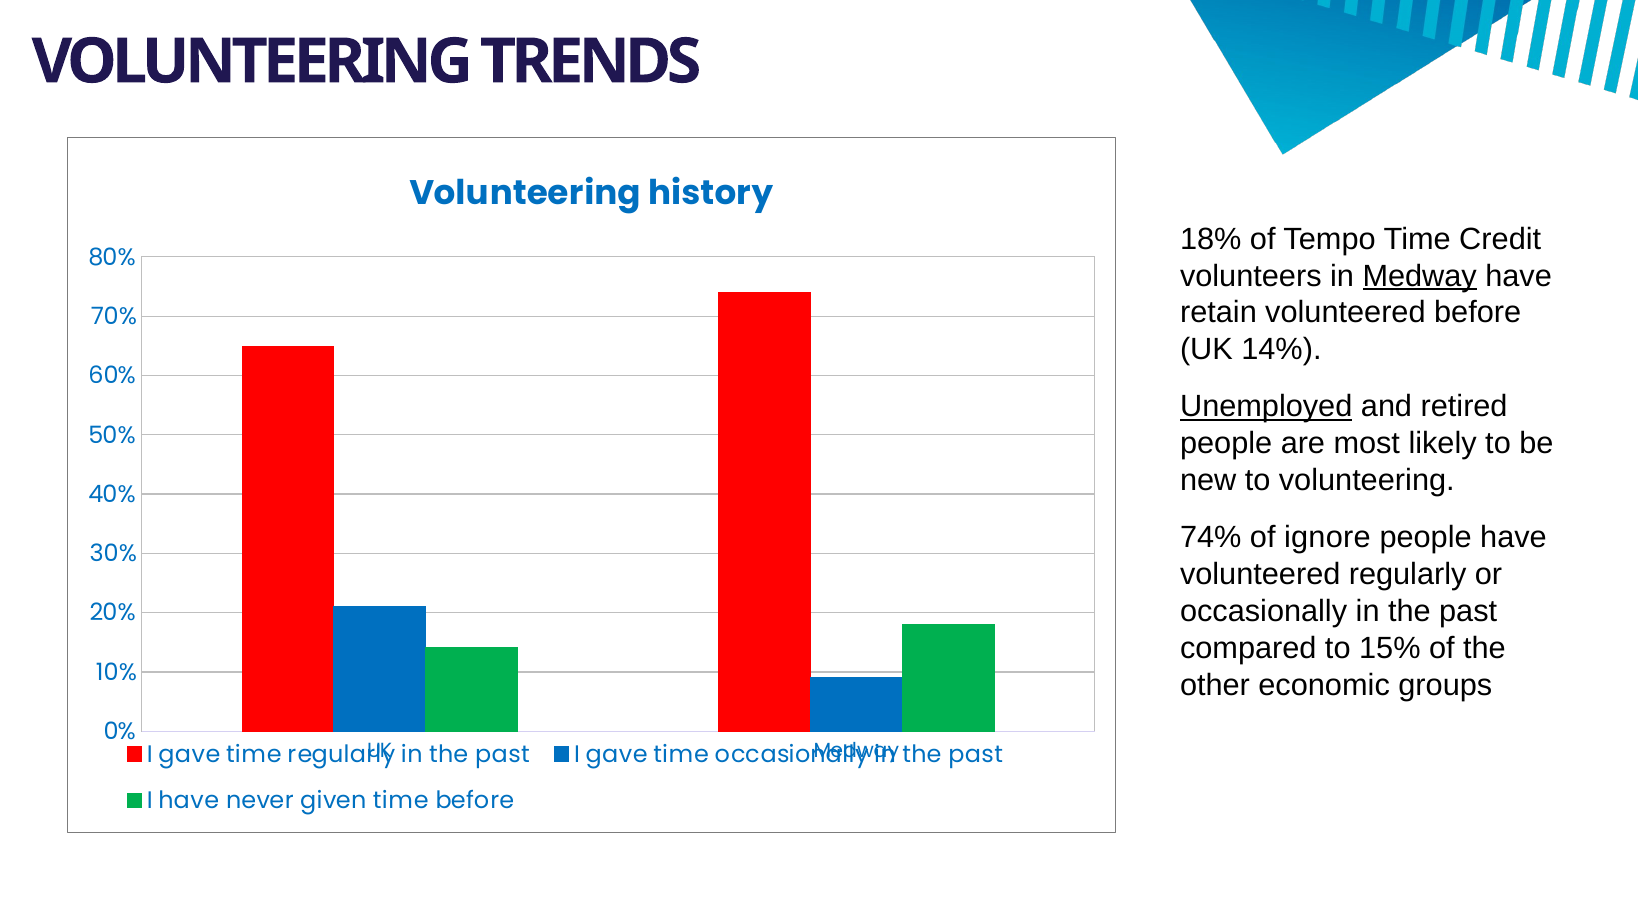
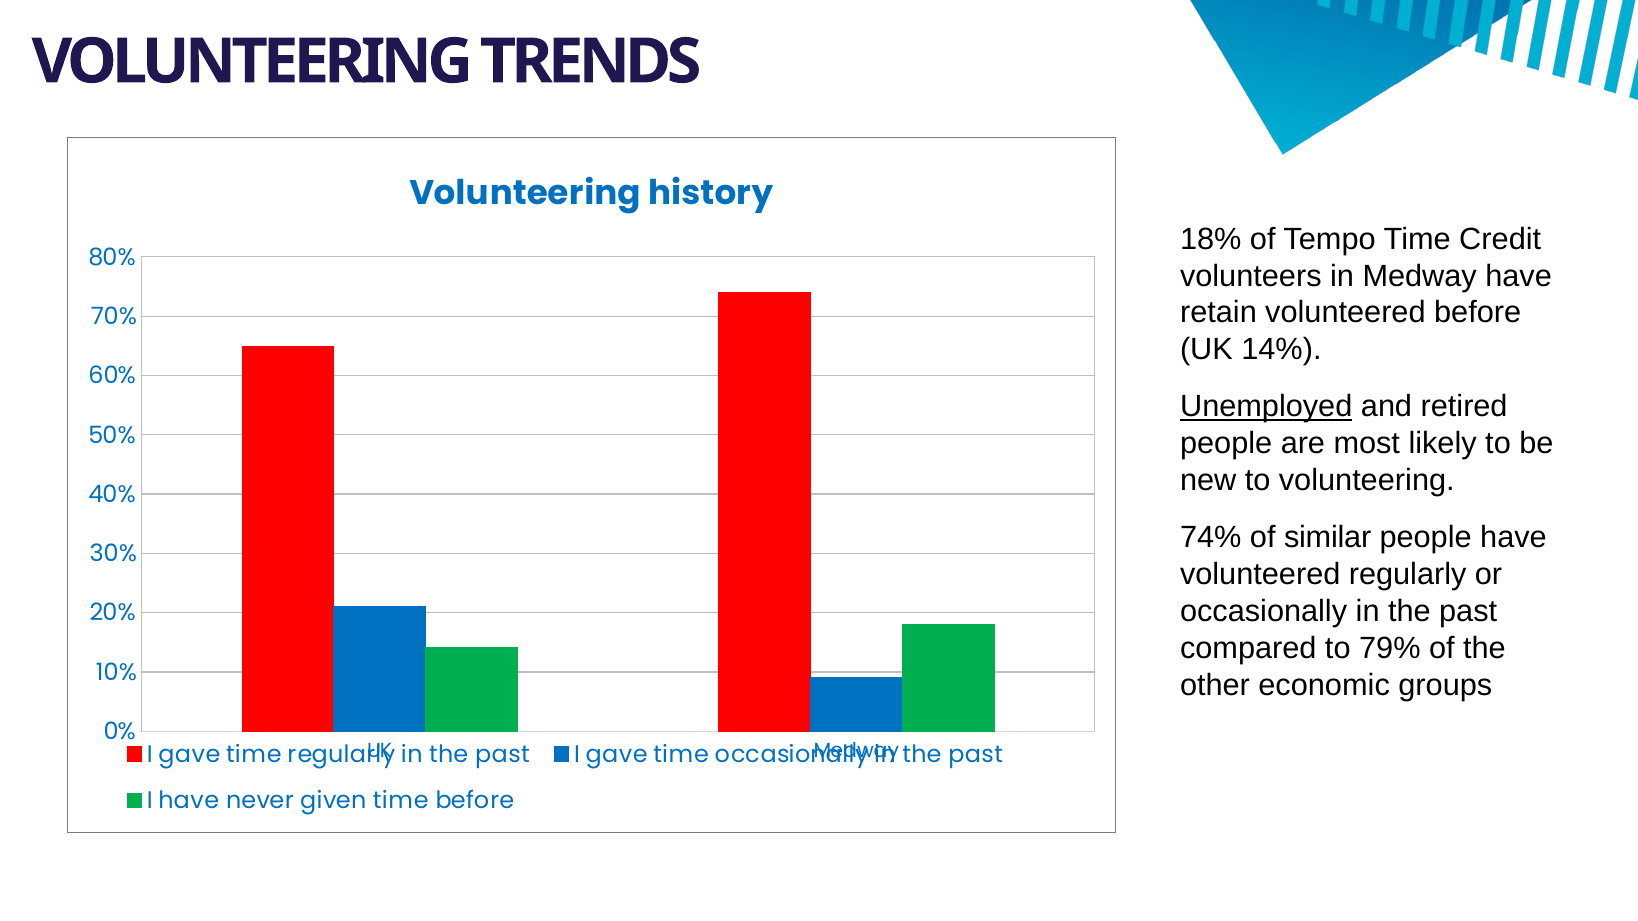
Medway at (1420, 276) underline: present -> none
ignore: ignore -> similar
15%: 15% -> 79%
